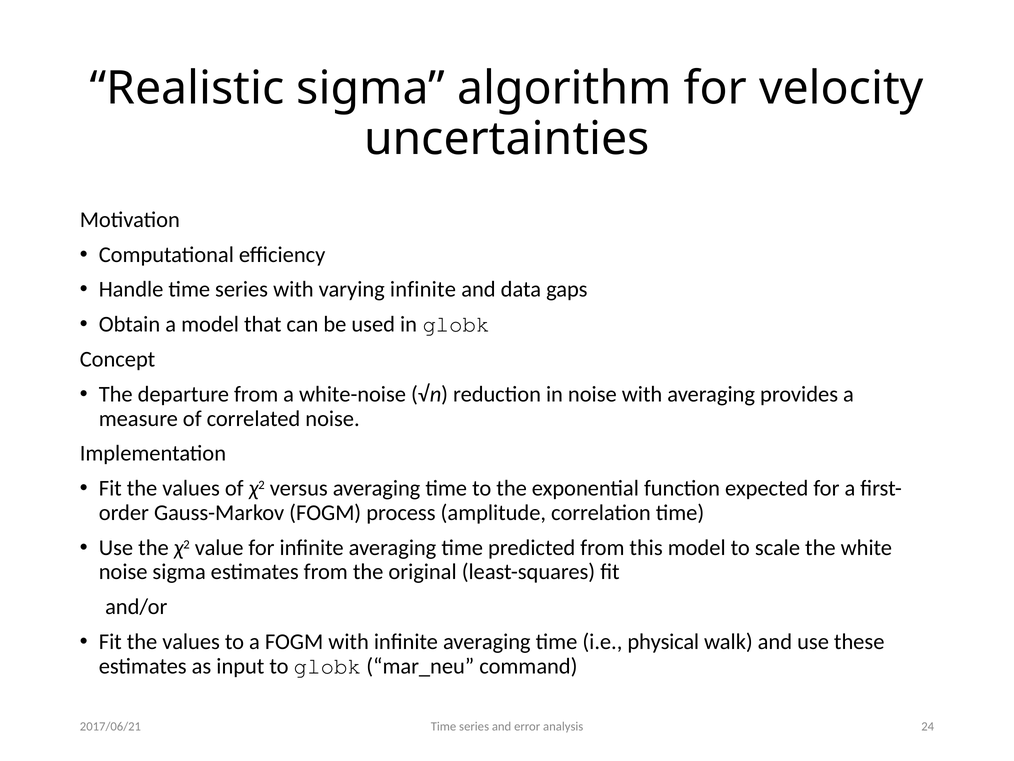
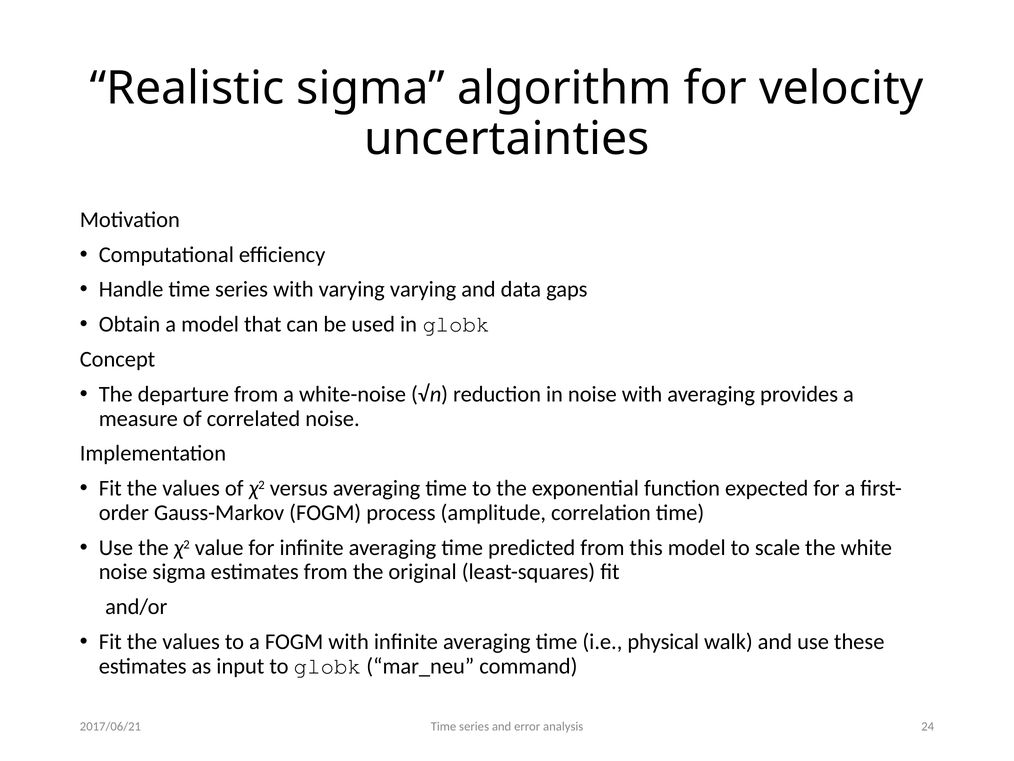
varying infinite: infinite -> varying
